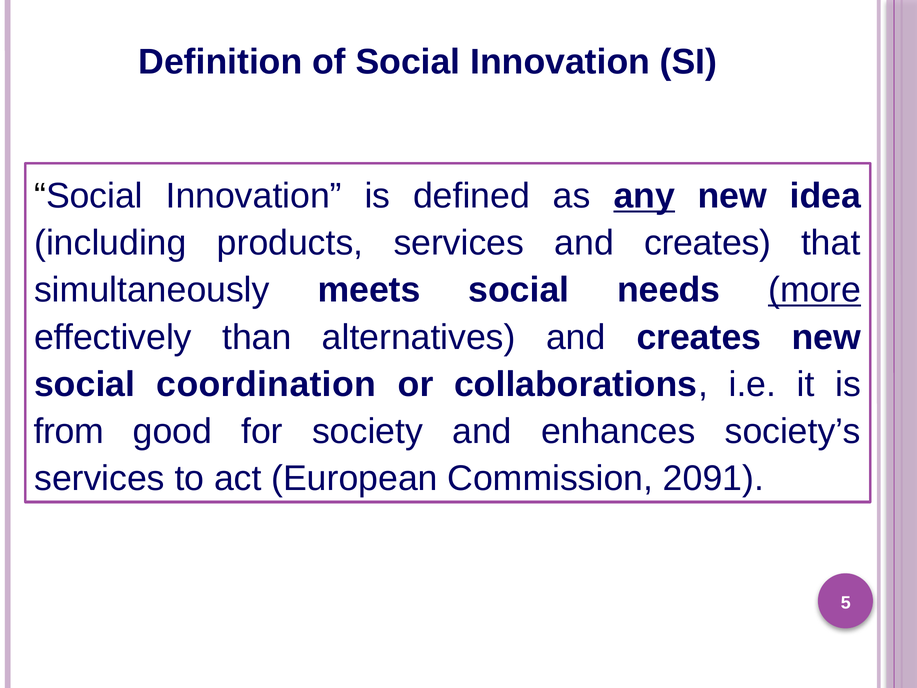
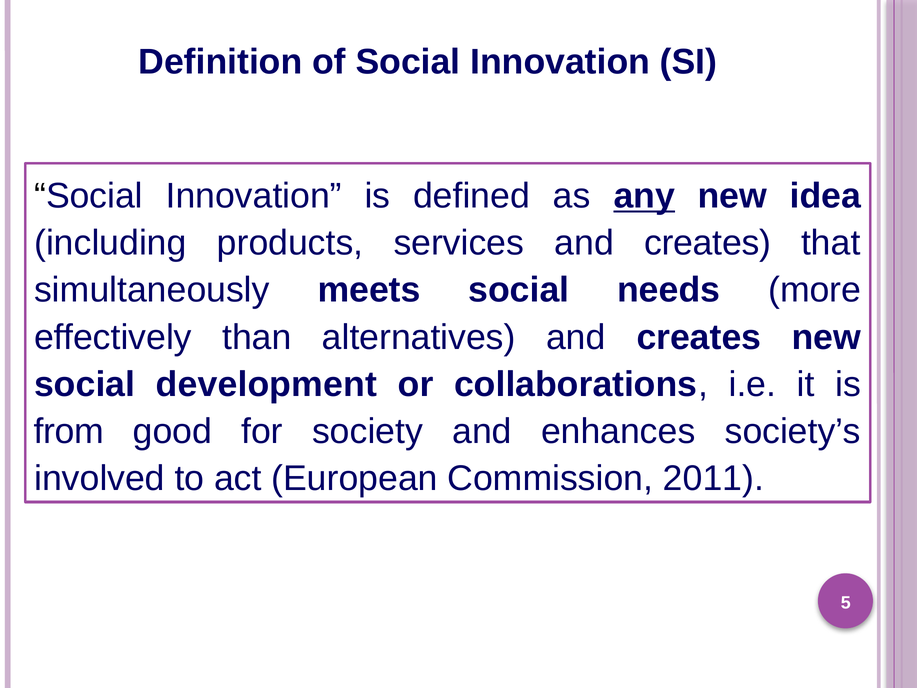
more underline: present -> none
coordination: coordination -> development
services at (100, 478): services -> involved
2091: 2091 -> 2011
